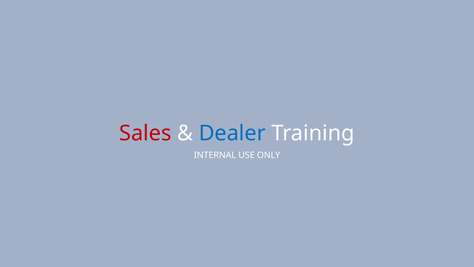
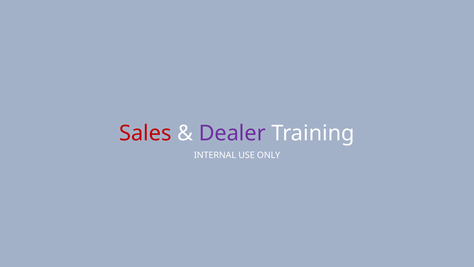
Dealer colour: blue -> purple
